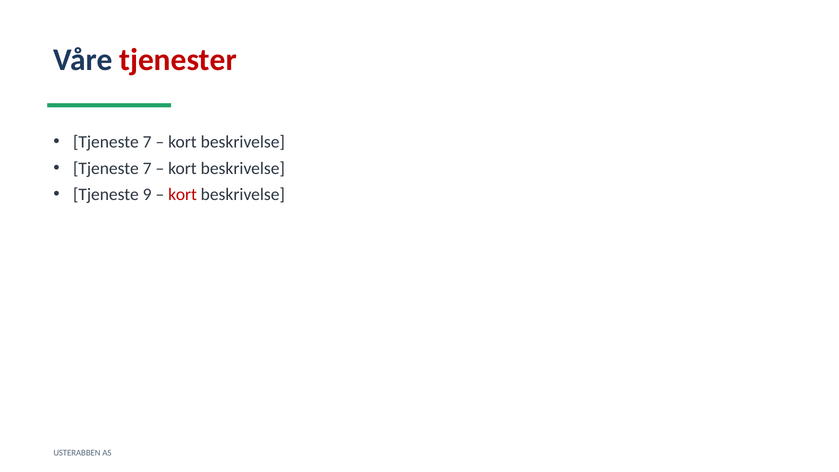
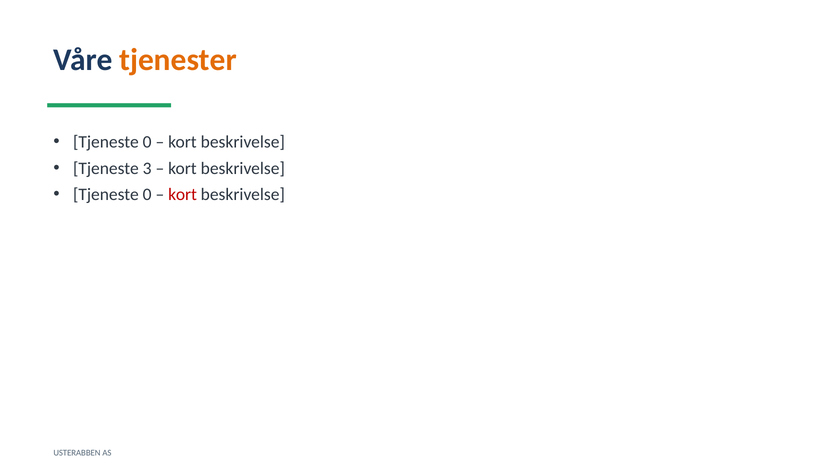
tjenester colour: red -> orange
7 at (147, 142): 7 -> 0
7 at (147, 168): 7 -> 3
9 at (147, 195): 9 -> 0
